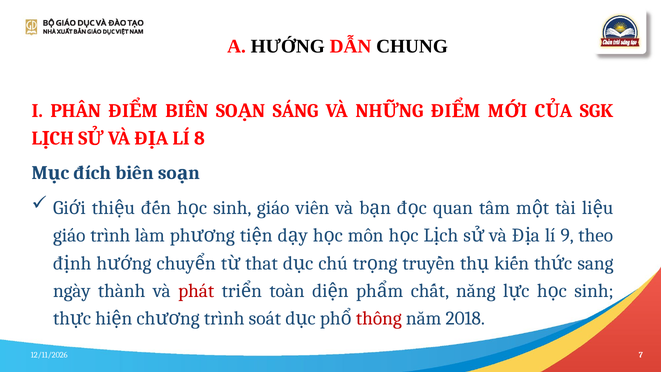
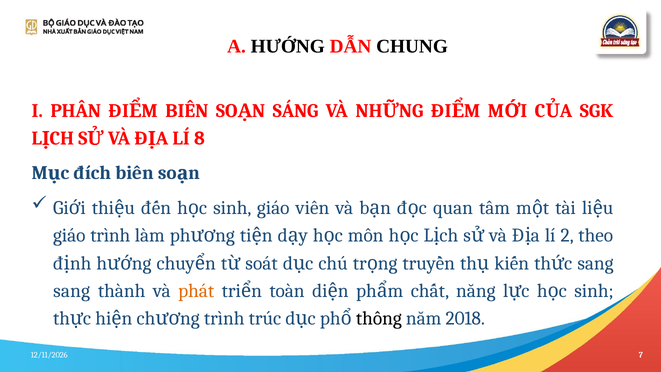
9: 9 -> 2
that: that -> soát
ngày at (72, 291): ngày -> sang
phát colour: red -> orange
soát: soát -> trúc
thông colour: red -> black
